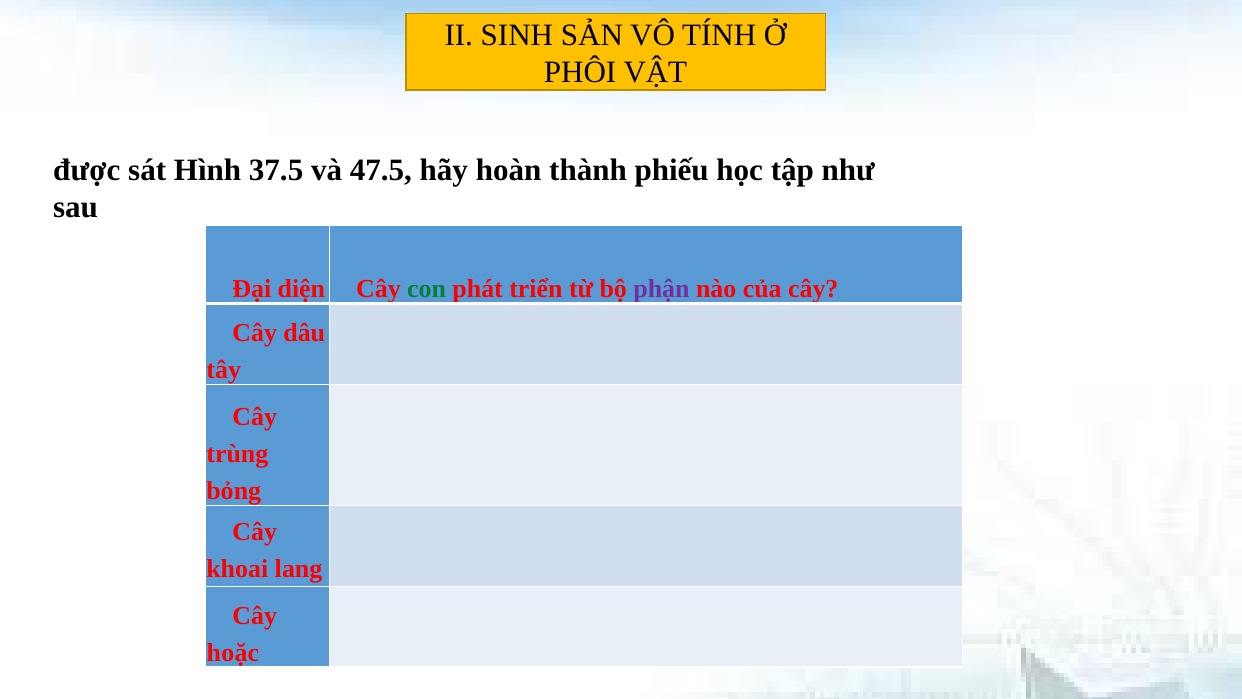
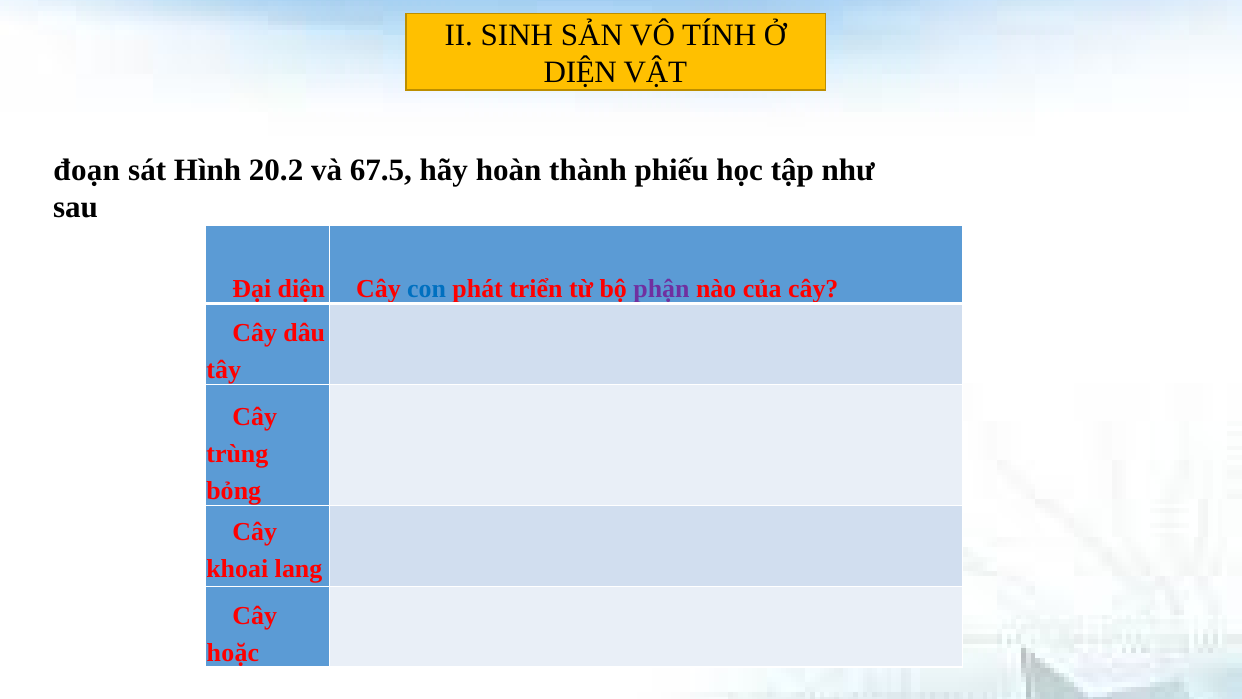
PHÔI at (580, 73): PHÔI -> DIỆN
được: được -> đoạn
37.5: 37.5 -> 20.2
47.5: 47.5 -> 67.5
con colour: green -> blue
